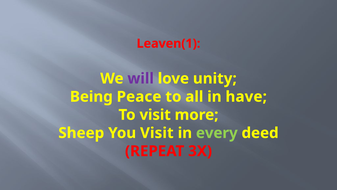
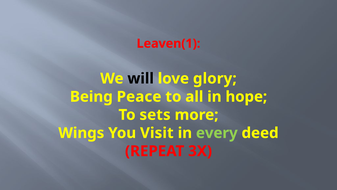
will colour: purple -> black
unity: unity -> glory
have: have -> hope
To visit: visit -> sets
Sheep: Sheep -> Wings
